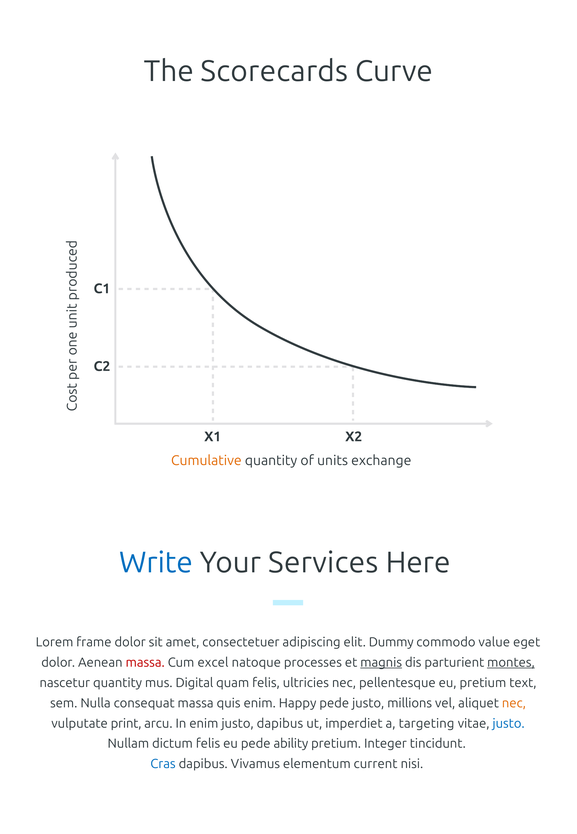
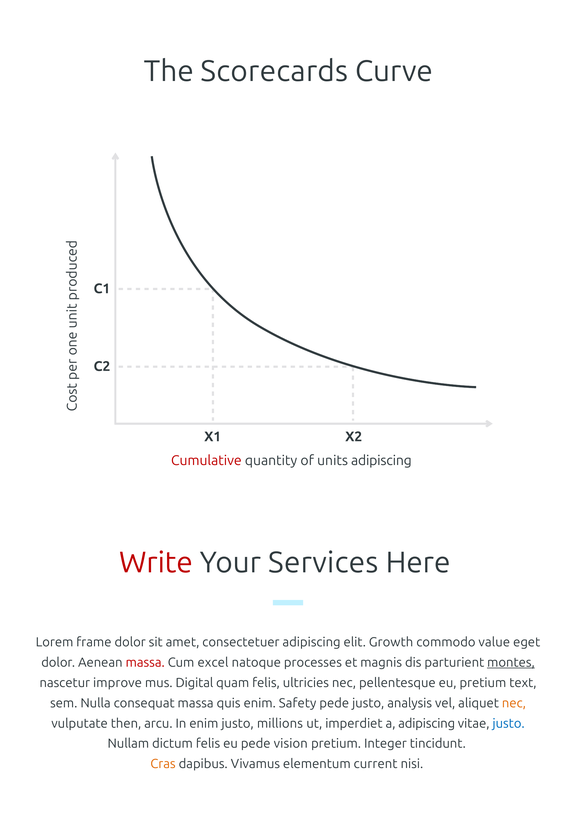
Cumulative colour: orange -> red
units exchange: exchange -> adipiscing
Write colour: blue -> red
Dummy: Dummy -> Growth
magnis underline: present -> none
nascetur quantity: quantity -> improve
Happy: Happy -> Safety
millions: millions -> analysis
print: print -> then
justo dapibus: dapibus -> millions
a targeting: targeting -> adipiscing
ability: ability -> vision
Cras colour: blue -> orange
